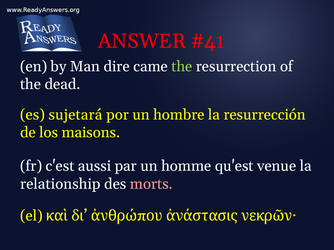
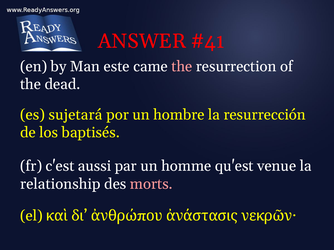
dire: dire -> este
the at (182, 67) colour: light green -> pink
maisons: maisons -> baptisés
